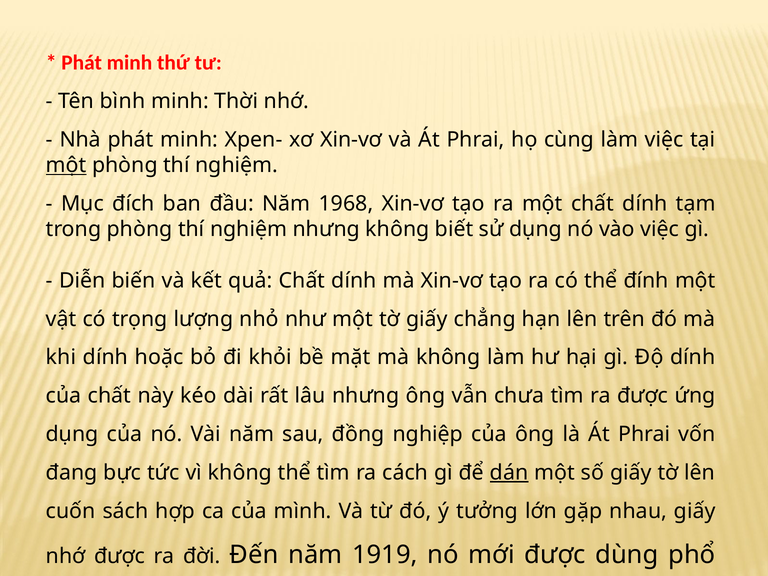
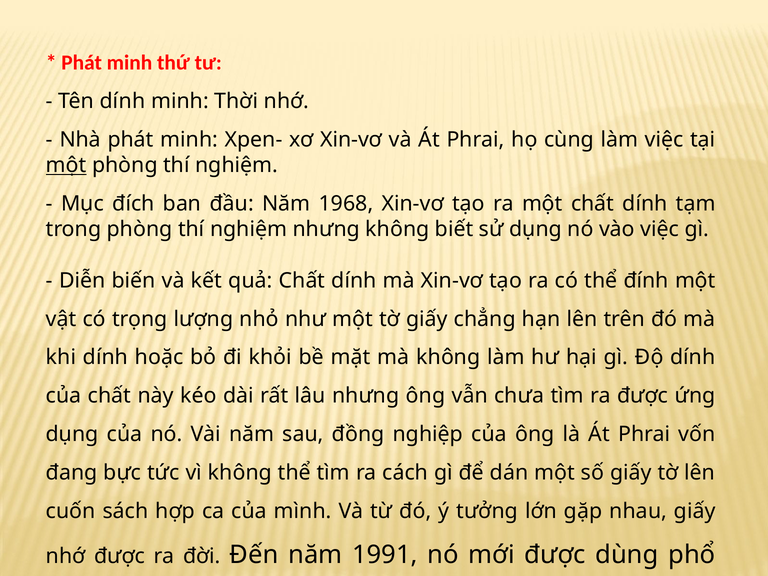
Tên bình: bình -> dính
dán underline: present -> none
1919: 1919 -> 1991
